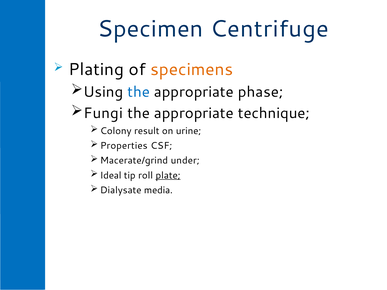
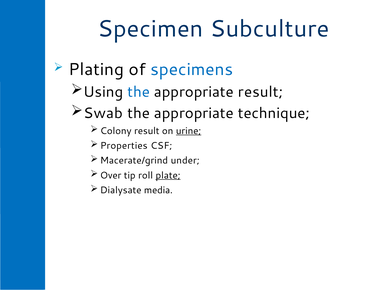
Centrifuge: Centrifuge -> Subculture
specimens colour: orange -> blue
appropriate phase: phase -> result
Fungi: Fungi -> Swab
urine underline: none -> present
Ideal: Ideal -> Over
